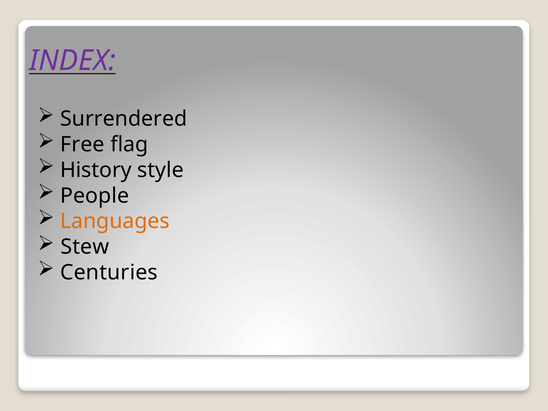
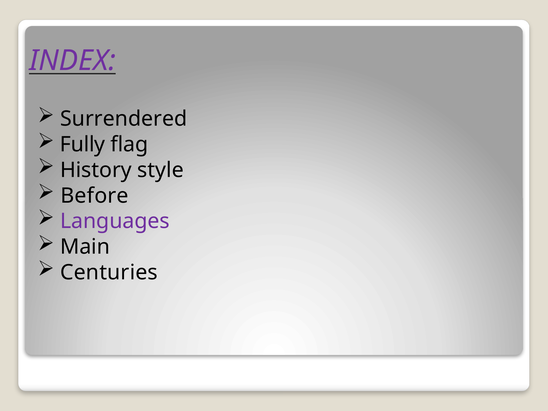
Free: Free -> Fully
People: People -> Before
Languages colour: orange -> purple
Stew: Stew -> Main
